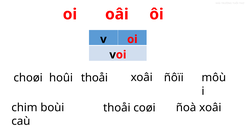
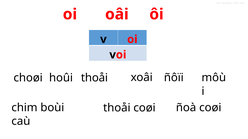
ñoà xoâi: xoâi -> coøi
